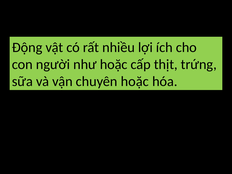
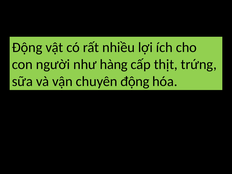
như hoặc: hoặc -> hàng
chuyên hoặc: hoặc -> động
